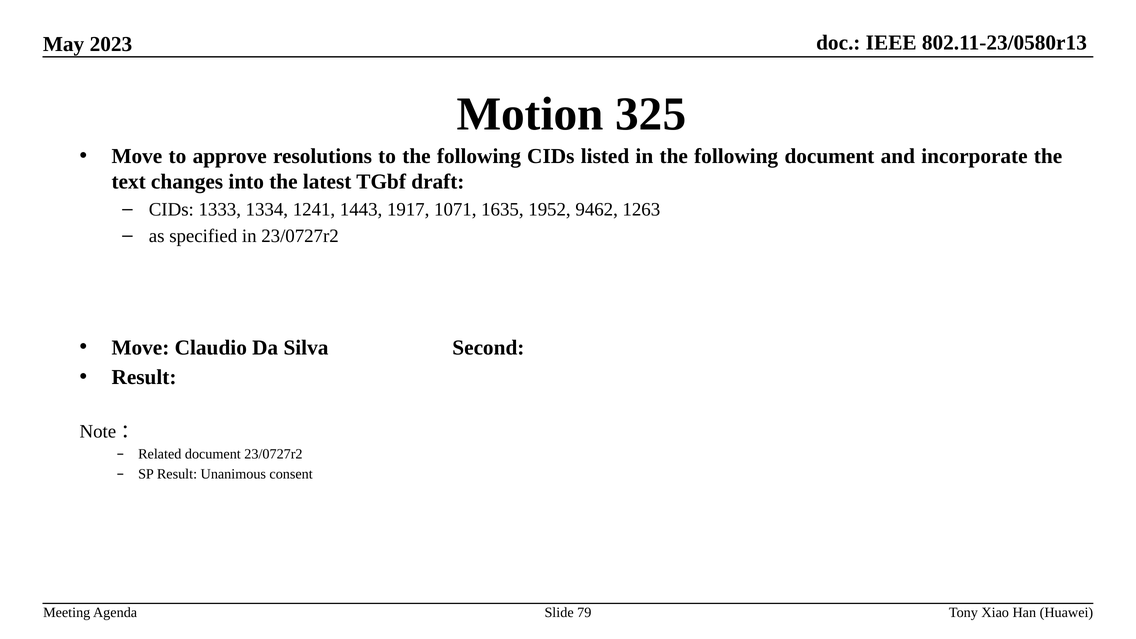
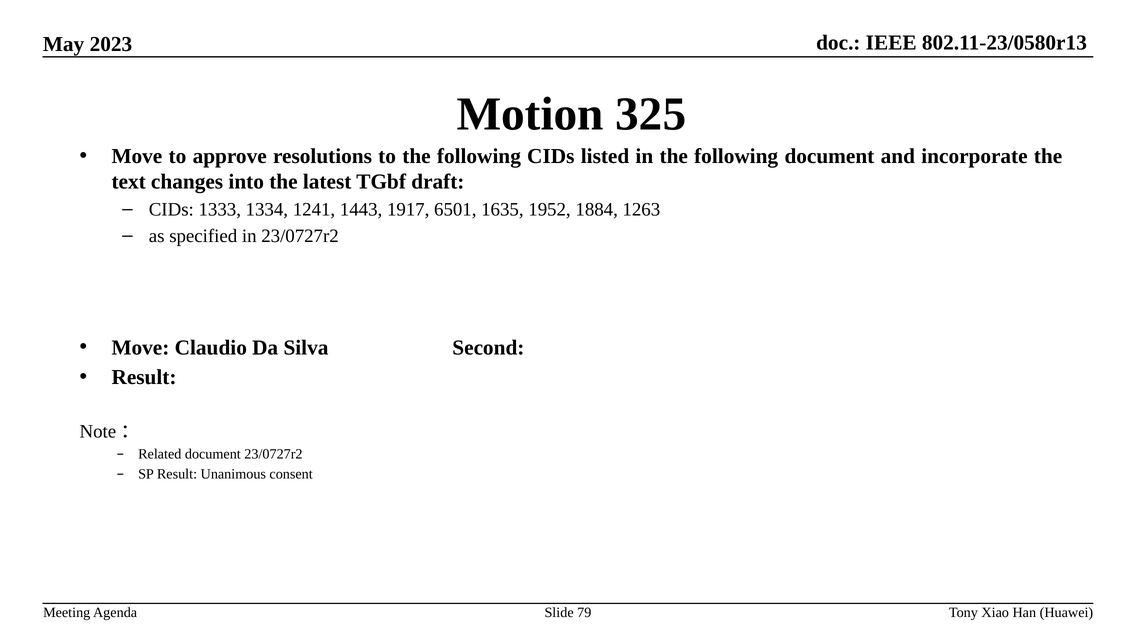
1071: 1071 -> 6501
9462: 9462 -> 1884
